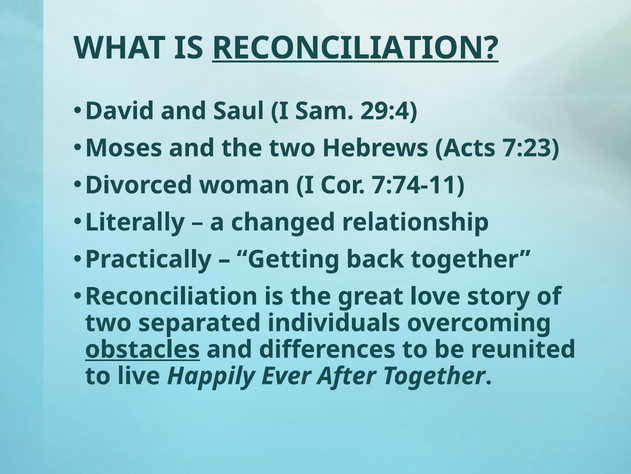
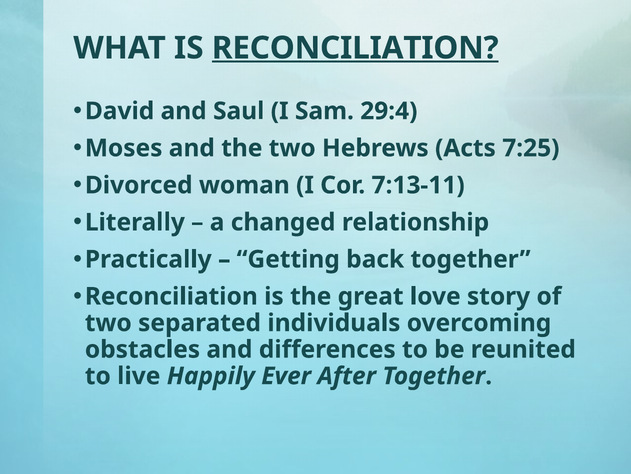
7:23: 7:23 -> 7:25
7:74-11: 7:74-11 -> 7:13-11
obstacles underline: present -> none
